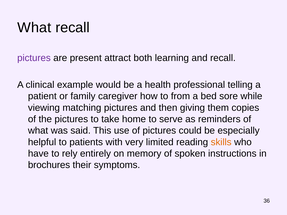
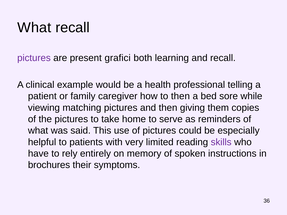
attract: attract -> grafici
to from: from -> then
skills colour: orange -> purple
